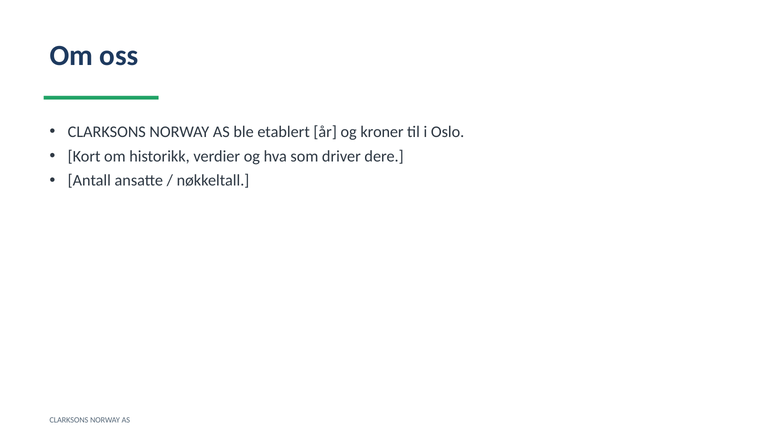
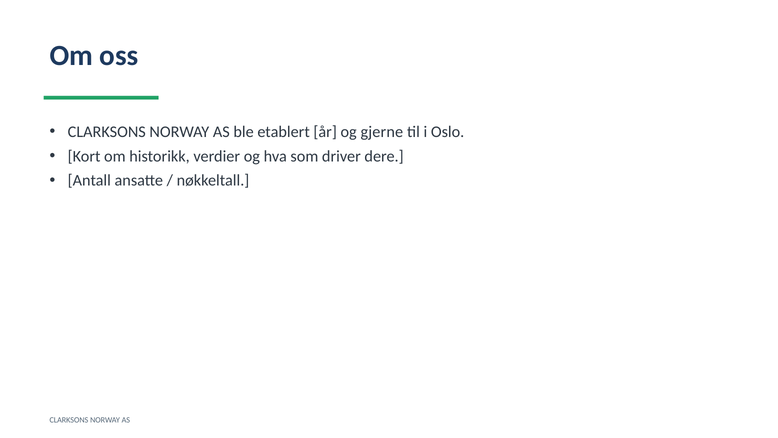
kroner: kroner -> gjerne
